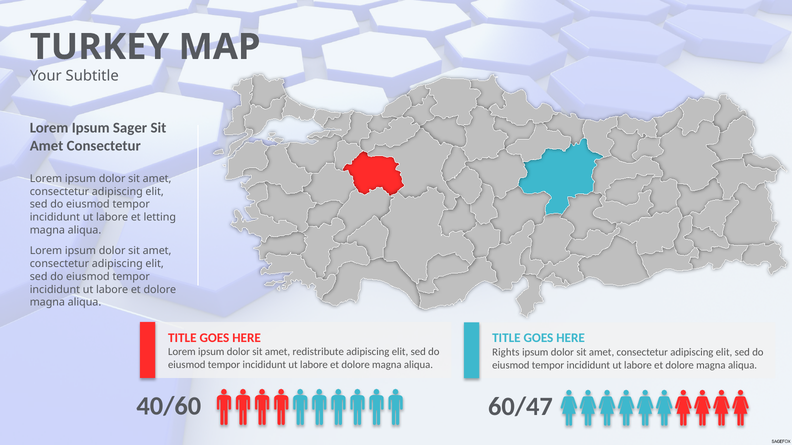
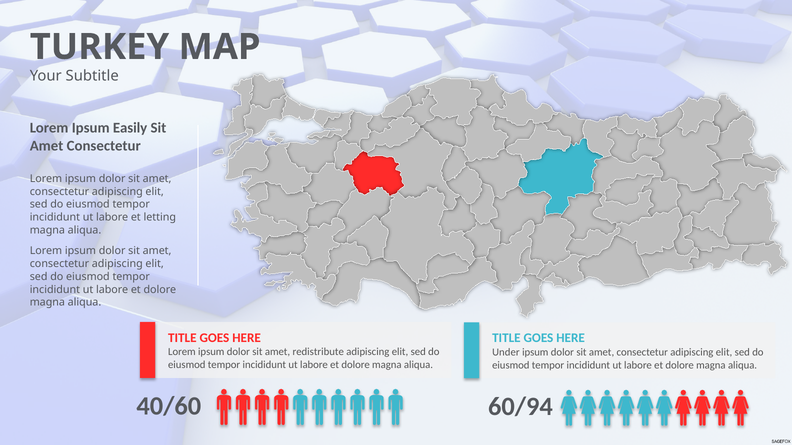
Sager: Sager -> Easily
Rights: Rights -> Under
60/47: 60/47 -> 60/94
